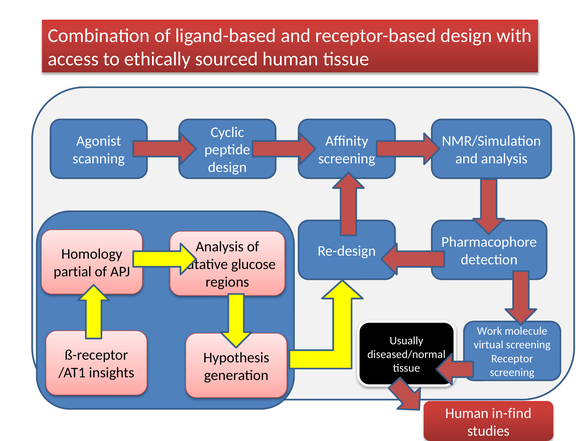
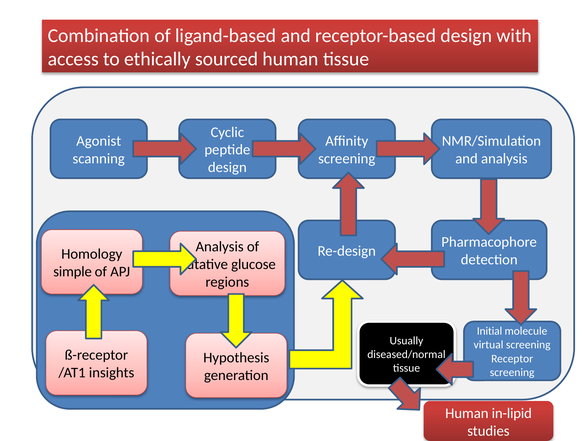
partial: partial -> simple
Work: Work -> Initial
in-find: in-find -> in-lipid
